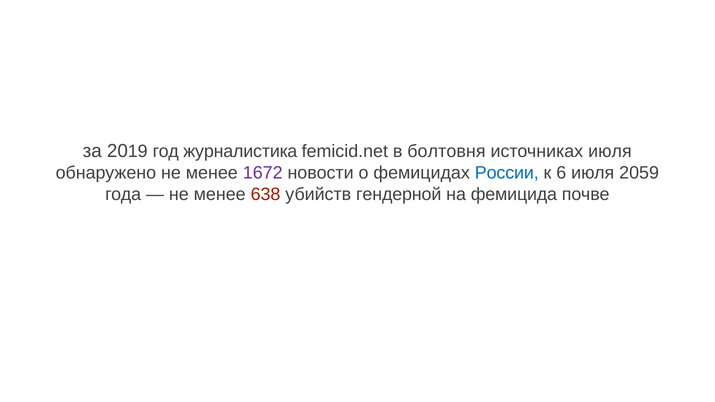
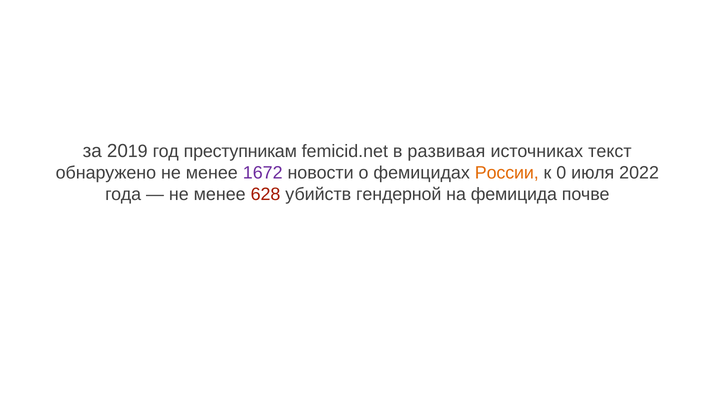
журналистика: журналистика -> преступникам
болтовня: болтовня -> развивая
источниках июля: июля -> текст
России colour: blue -> orange
6: 6 -> 0
2059: 2059 -> 2022
638: 638 -> 628
